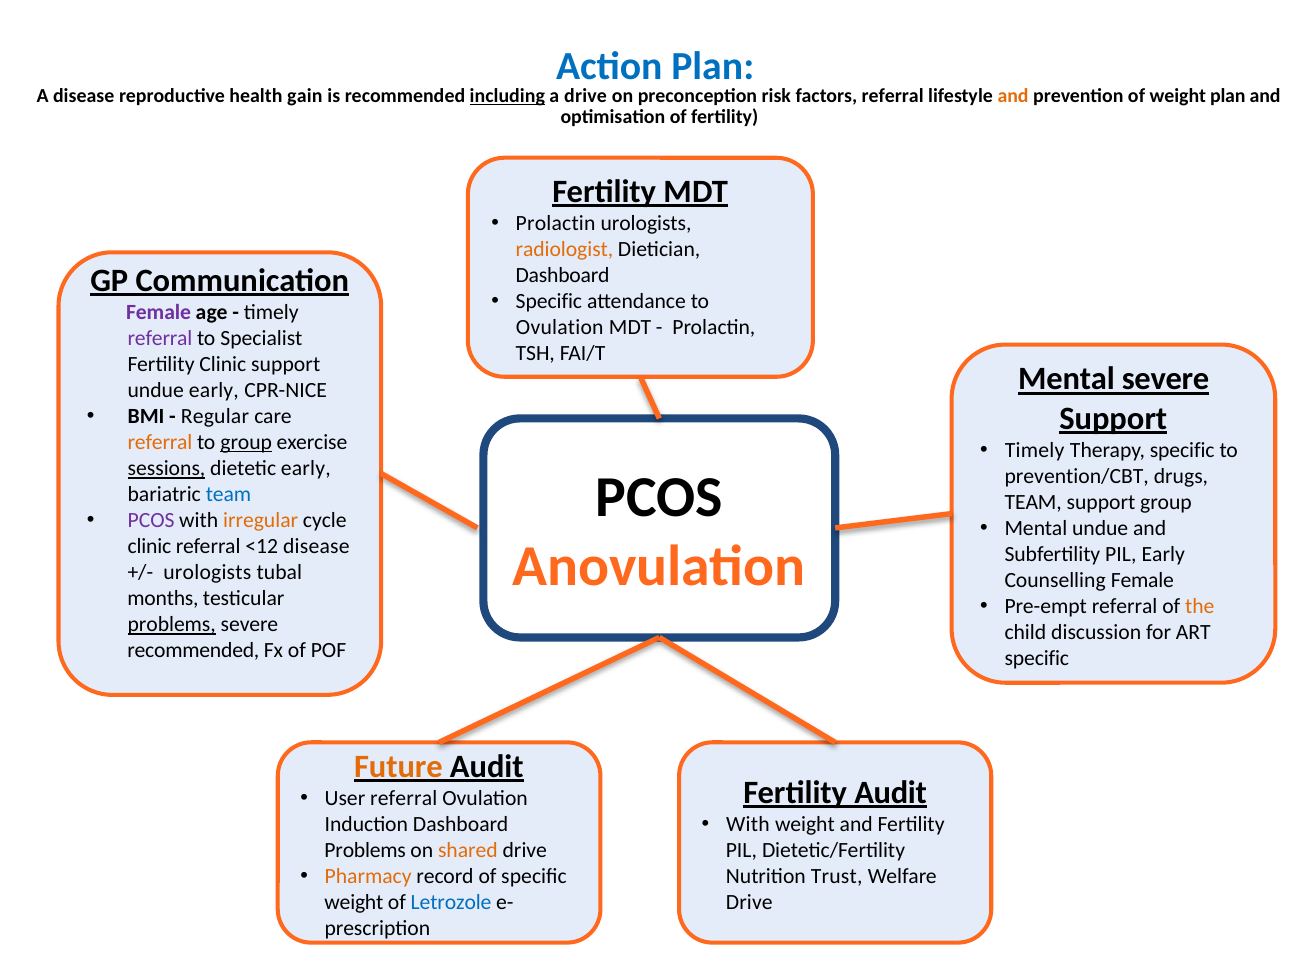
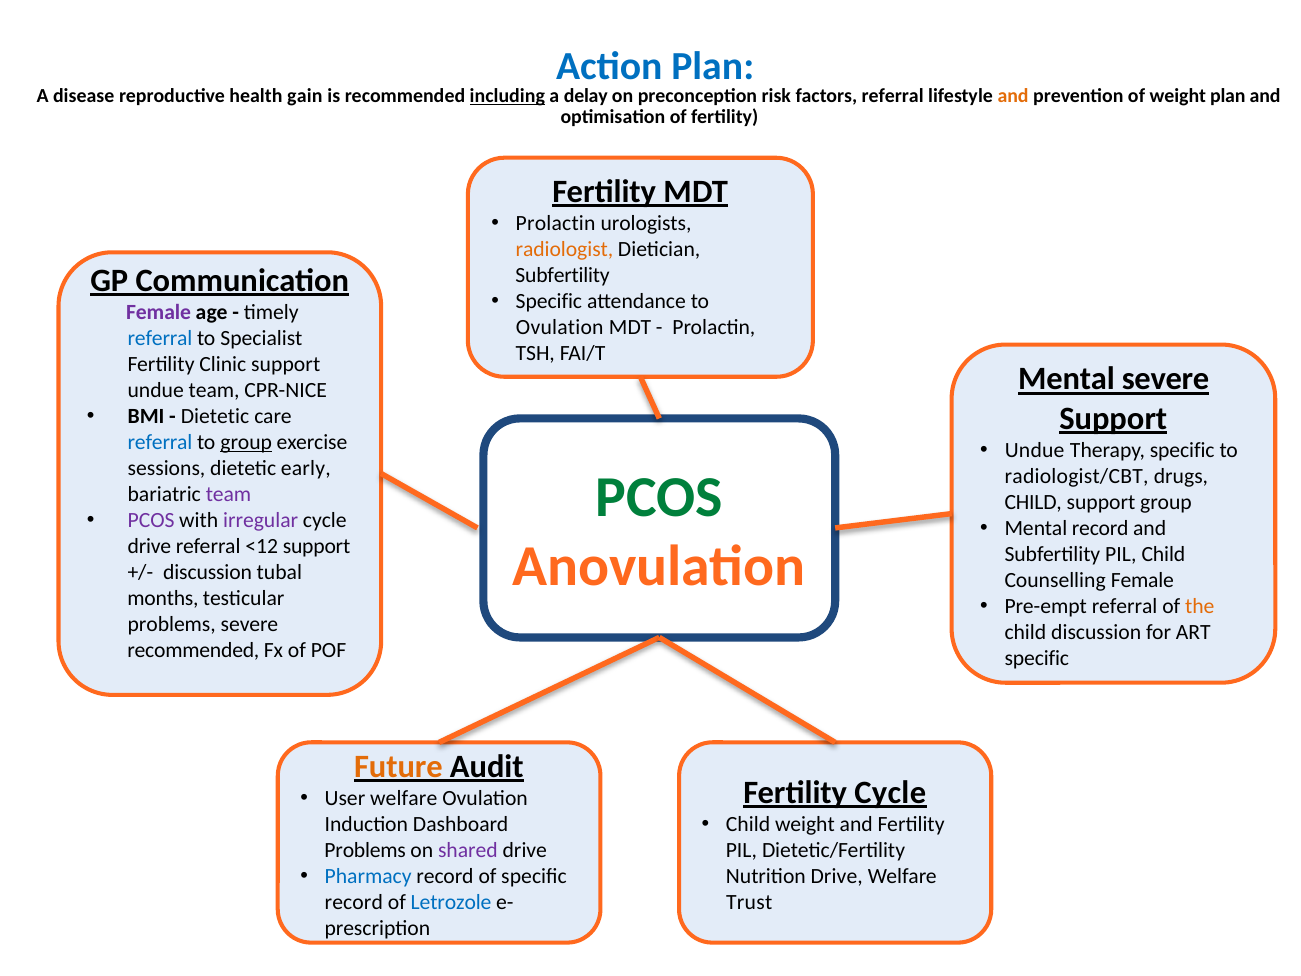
a drive: drive -> delay
Dashboard at (563, 275): Dashboard -> Subfertility
referral at (160, 338) colour: purple -> blue
undue early: early -> team
Regular at (215, 416): Regular -> Dietetic
referral at (160, 442) colour: orange -> blue
Timely at (1035, 450): Timely -> Undue
sessions underline: present -> none
prevention/CBT: prevention/CBT -> radiologist/CBT
PCOS at (659, 497) colour: black -> green
team at (229, 494) colour: blue -> purple
TEAM at (1033, 502): TEAM -> CHILD
irregular colour: orange -> purple
Mental undue: undue -> record
clinic at (149, 546): clinic -> drive
<12 disease: disease -> support
PIL Early: Early -> Child
urologists at (207, 573): urologists -> discussion
problems at (172, 625) underline: present -> none
Fertility Audit: Audit -> Cycle
User referral: referral -> welfare
With at (748, 824): With -> Child
shared colour: orange -> purple
Pharmacy colour: orange -> blue
Nutrition Trust: Trust -> Drive
weight at (354, 902): weight -> record
Drive at (749, 902): Drive -> Trust
